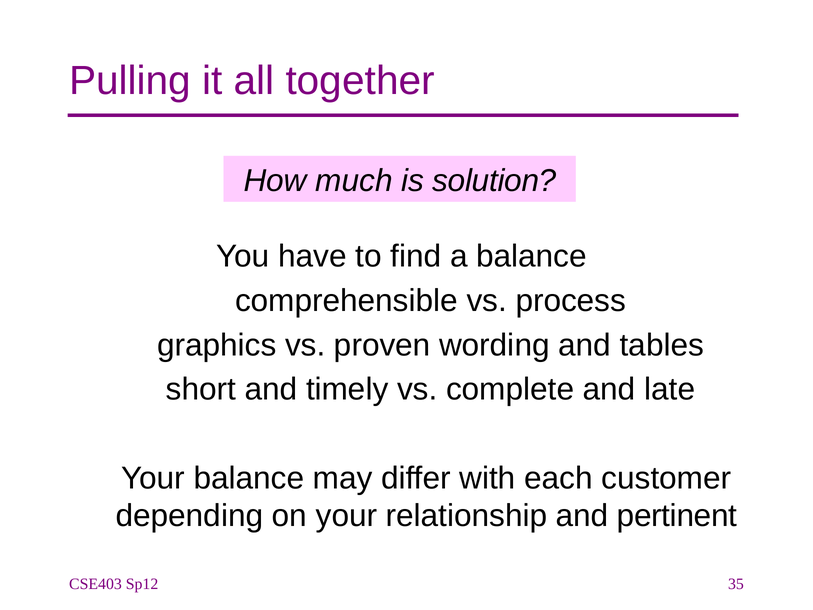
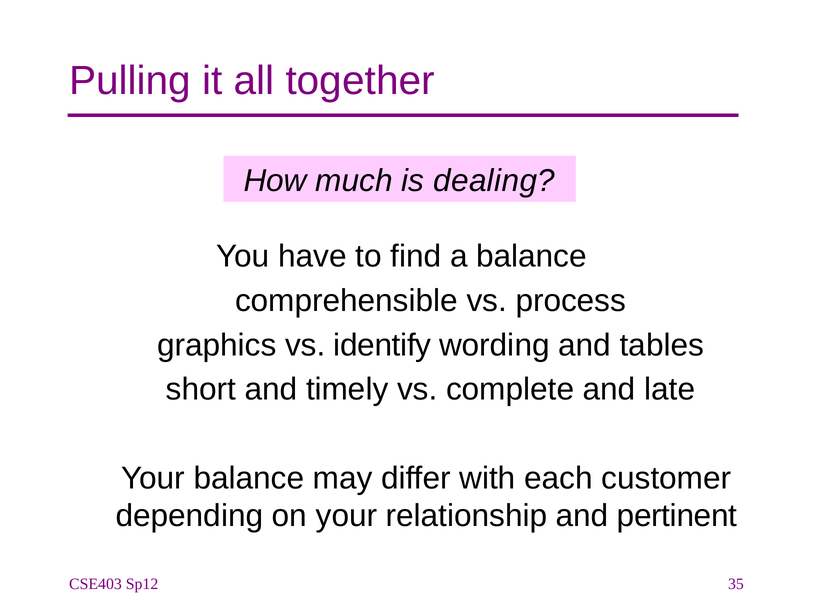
solution: solution -> dealing
proven: proven -> identify
